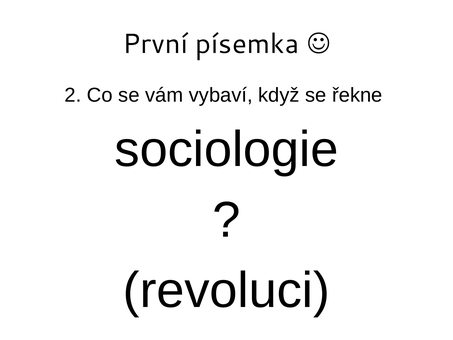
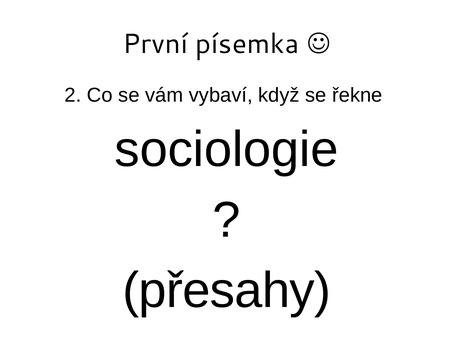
revoluci: revoluci -> přesahy
